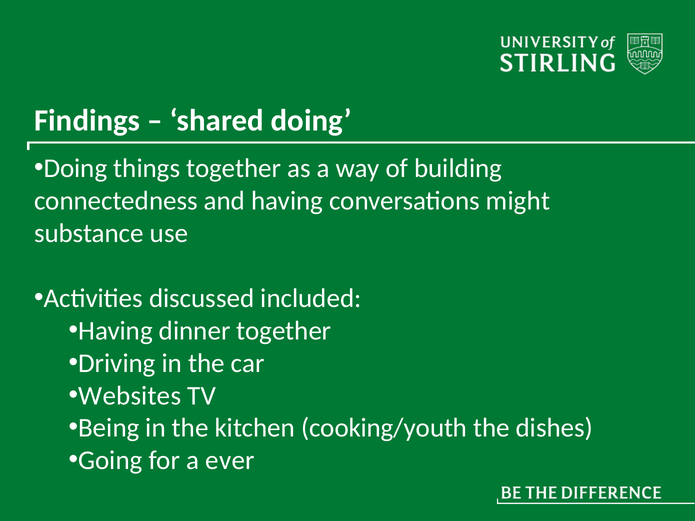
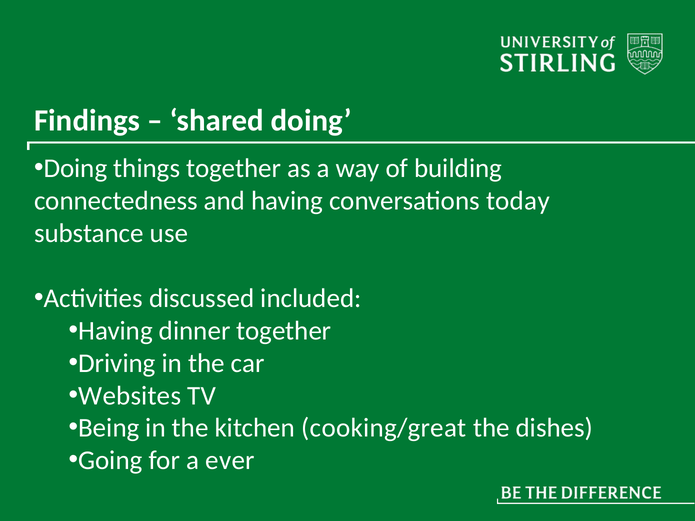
might: might -> today
cooking/youth: cooking/youth -> cooking/great
